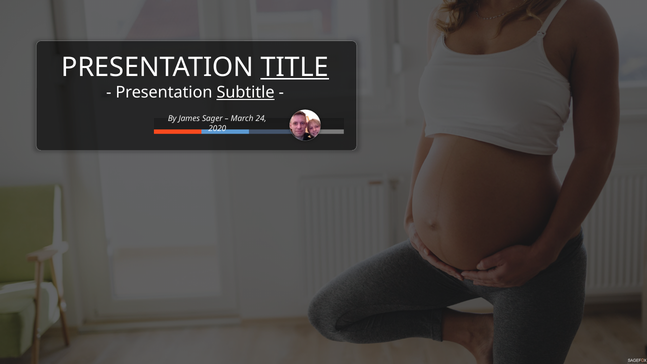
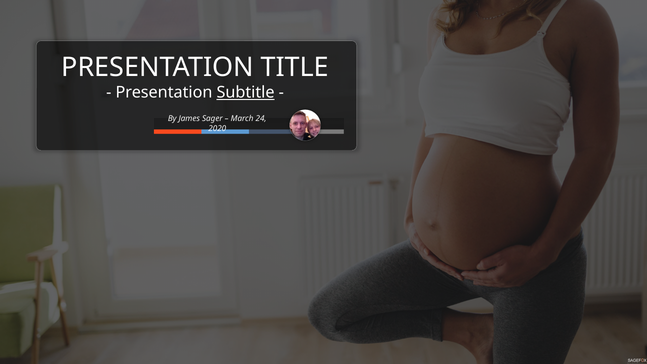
TITLE underline: present -> none
